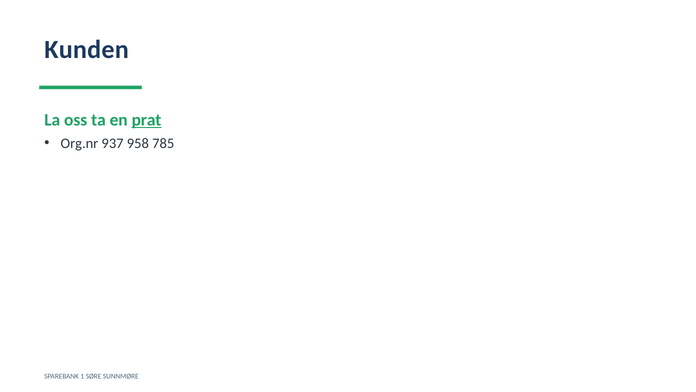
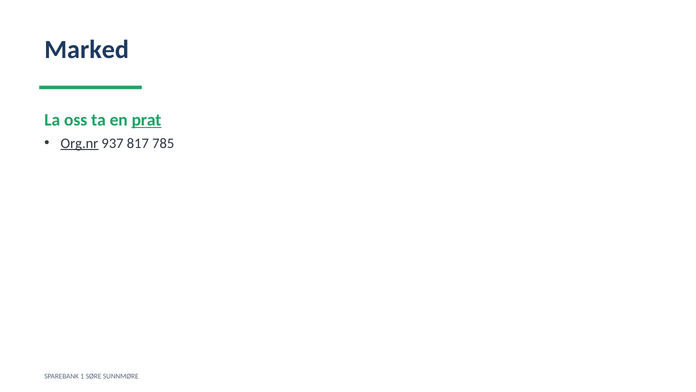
Kunden: Kunden -> Marked
Org.nr underline: none -> present
958: 958 -> 817
